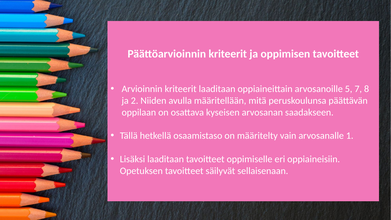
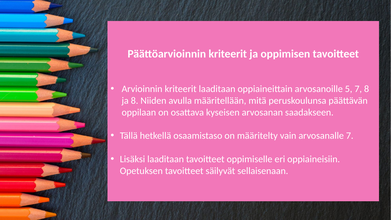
ja 2: 2 -> 8
arvosanalle 1: 1 -> 7
